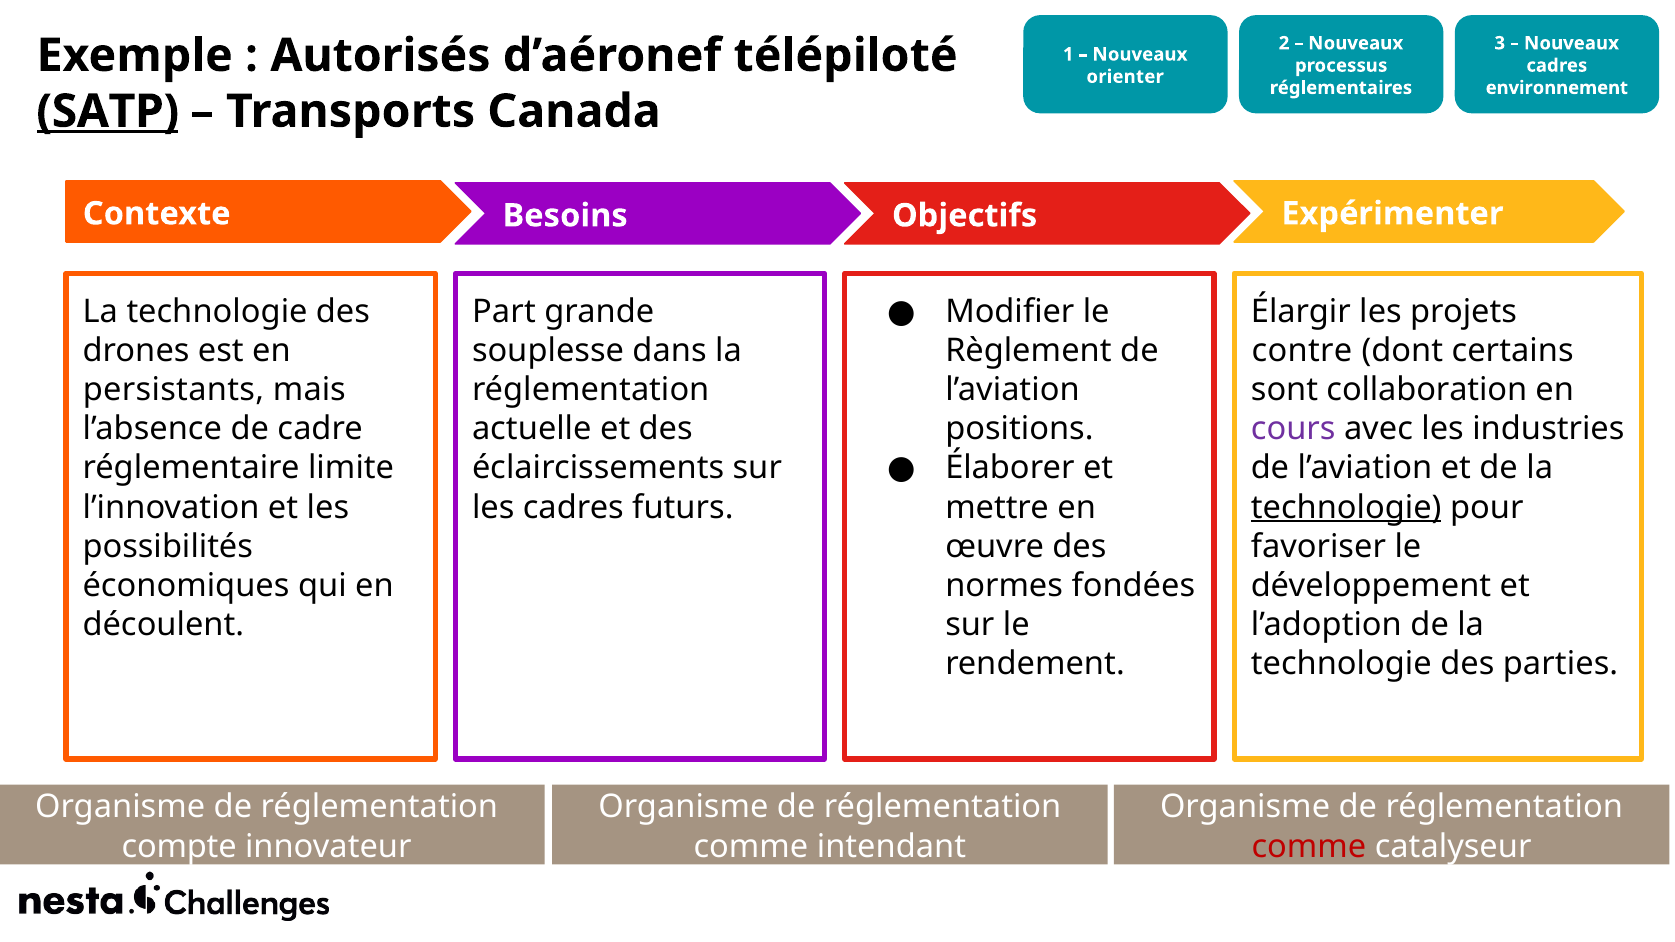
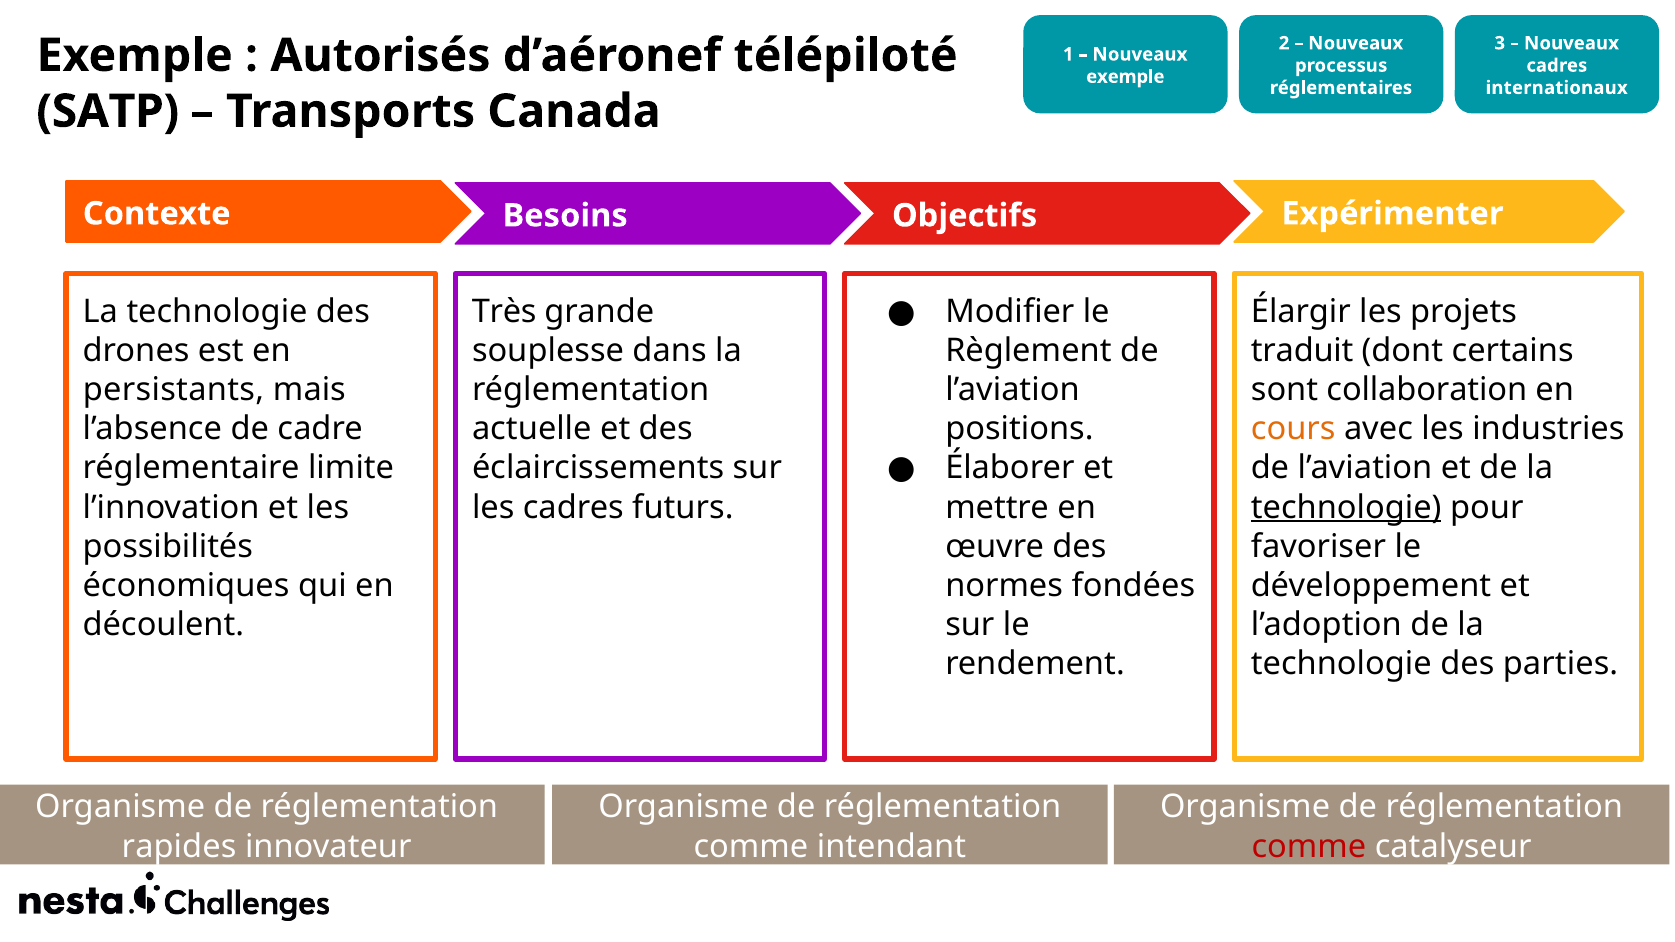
orienter at (1125, 77): orienter -> exemple
environnement: environnement -> internationaux
SATP underline: present -> none
Part: Part -> Très
contre: contre -> traduit
cours colour: purple -> orange
compte: compte -> rapides
